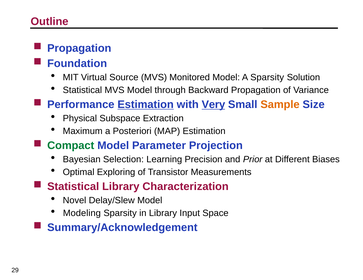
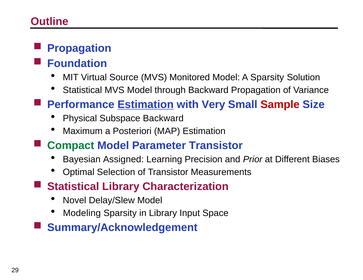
Very underline: present -> none
Sample colour: orange -> red
Subspace Extraction: Extraction -> Backward
Parameter Projection: Projection -> Transistor
Selection: Selection -> Assigned
Exploring: Exploring -> Selection
